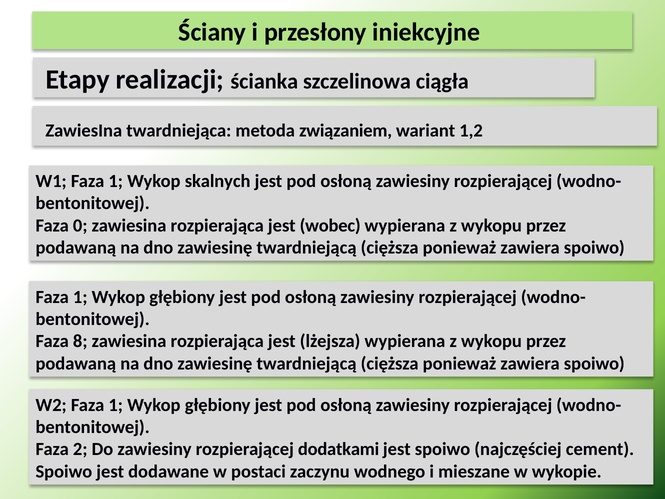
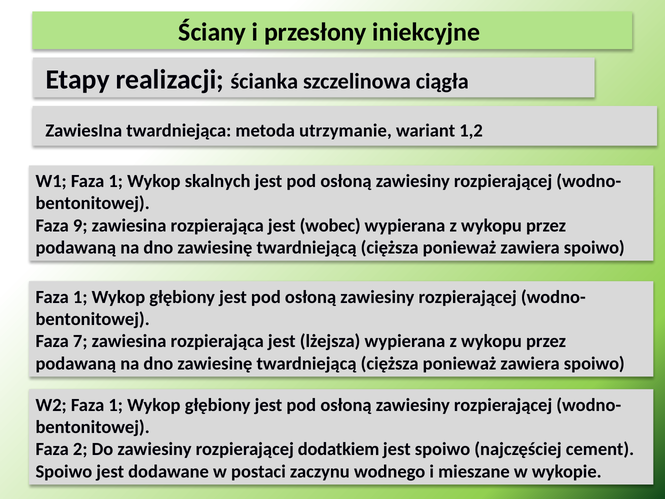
związaniem: związaniem -> utrzymanie
0: 0 -> 9
8: 8 -> 7
dodatkami: dodatkami -> dodatkiem
